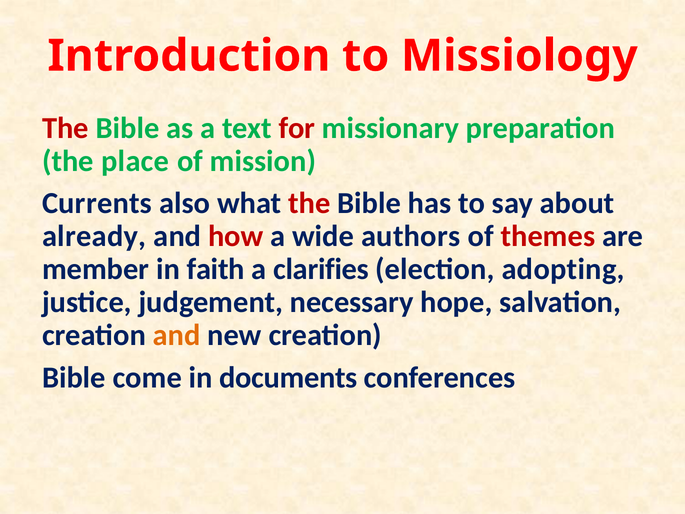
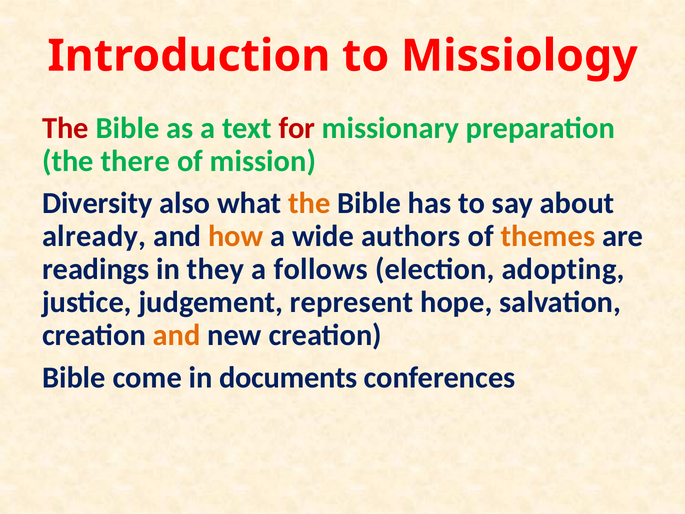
place: place -> there
Currents: Currents -> Diversity
the at (309, 203) colour: red -> orange
how colour: red -> orange
themes colour: red -> orange
member: member -> readings
faith: faith -> they
clarifies: clarifies -> follows
necessary: necessary -> represent
